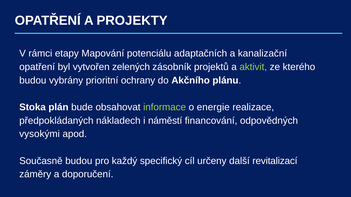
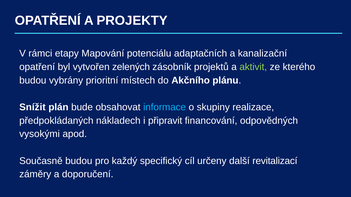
ochrany: ochrany -> místech
Stoka: Stoka -> Snížit
informace colour: light green -> light blue
energie: energie -> skupiny
náměstí: náměstí -> připravit
